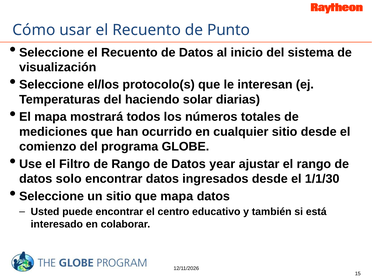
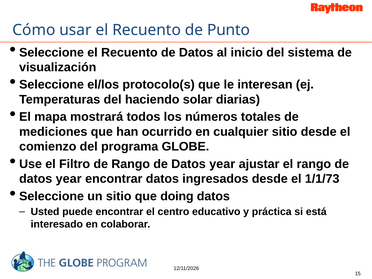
solo at (69, 179): solo -> year
1/1/30: 1/1/30 -> 1/1/73
que mapa: mapa -> doing
también: también -> práctica
